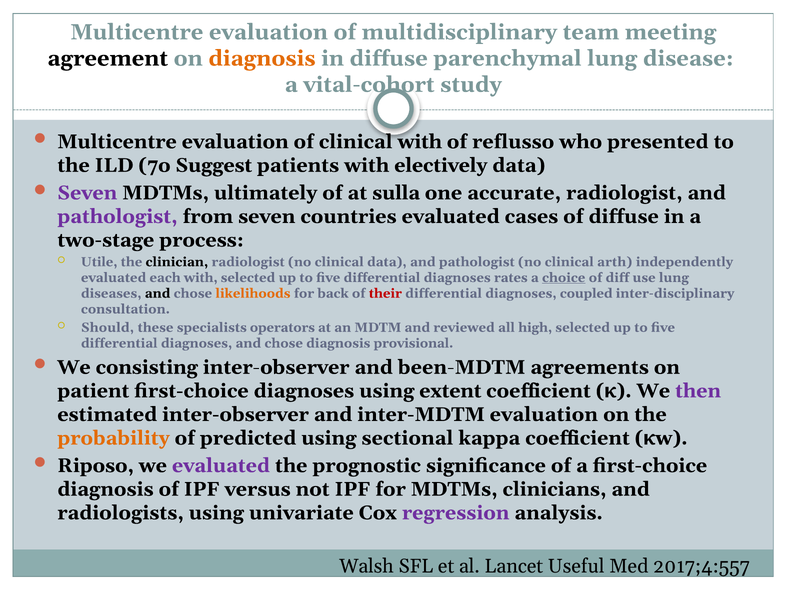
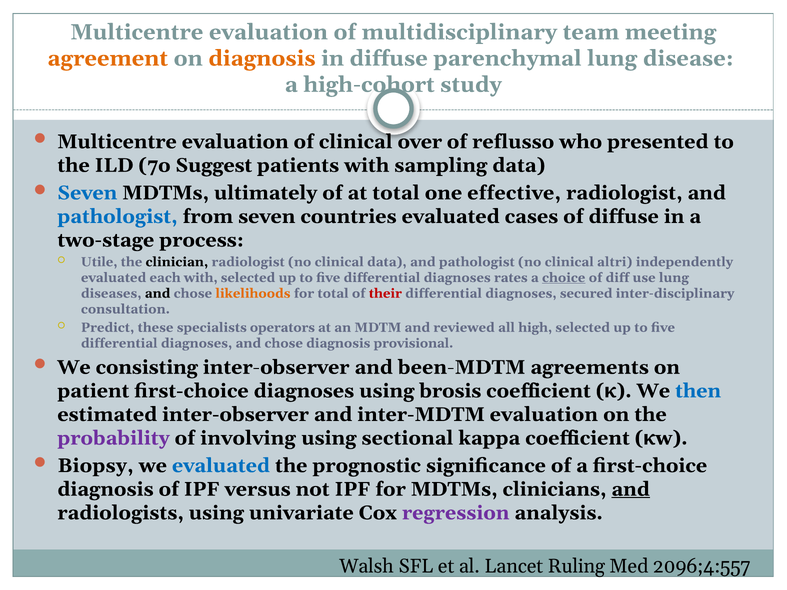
agreement colour: black -> orange
vital-cohort: vital-cohort -> high-cohort
clinical with: with -> over
electively: electively -> sampling
Seven at (87, 193) colour: purple -> blue
at sulla: sulla -> total
accurate: accurate -> effective
pathologist at (117, 217) colour: purple -> blue
arth: arth -> altri
for back: back -> total
coupled: coupled -> secured
Should: Should -> Predict
extent: extent -> brosis
then colour: purple -> blue
probability colour: orange -> purple
predicted: predicted -> involving
Riposo: Riposo -> Biopsy
evaluated at (221, 466) colour: purple -> blue
and at (631, 489) underline: none -> present
Useful: Useful -> Ruling
2017;4:557: 2017;4:557 -> 2096;4:557
